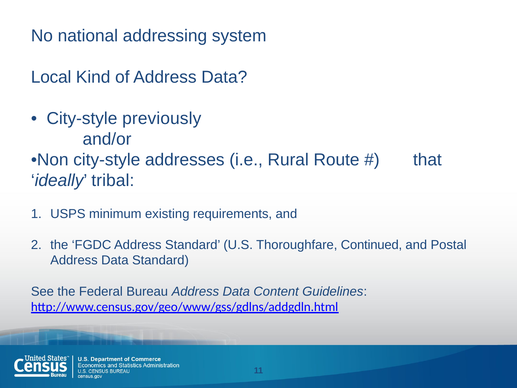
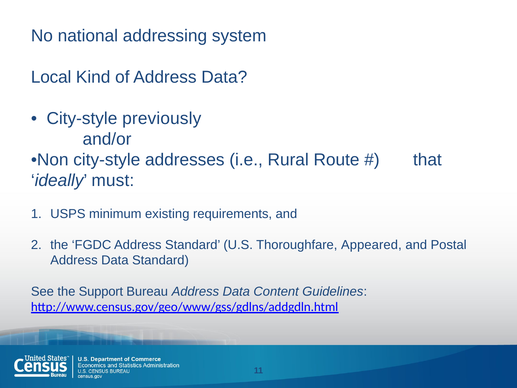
tribal: tribal -> must
Continued: Continued -> Appeared
Federal: Federal -> Support
